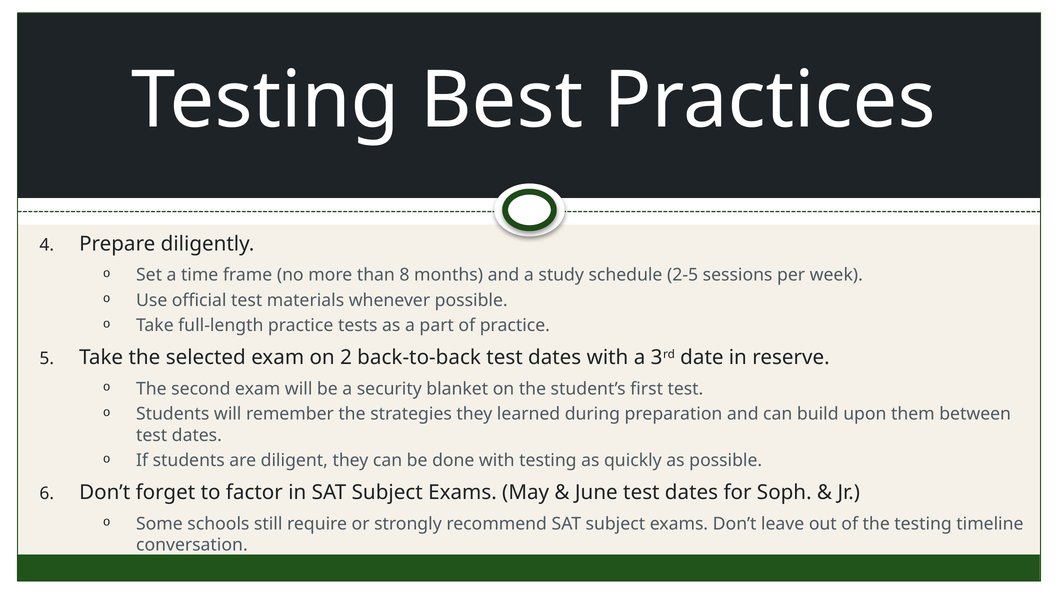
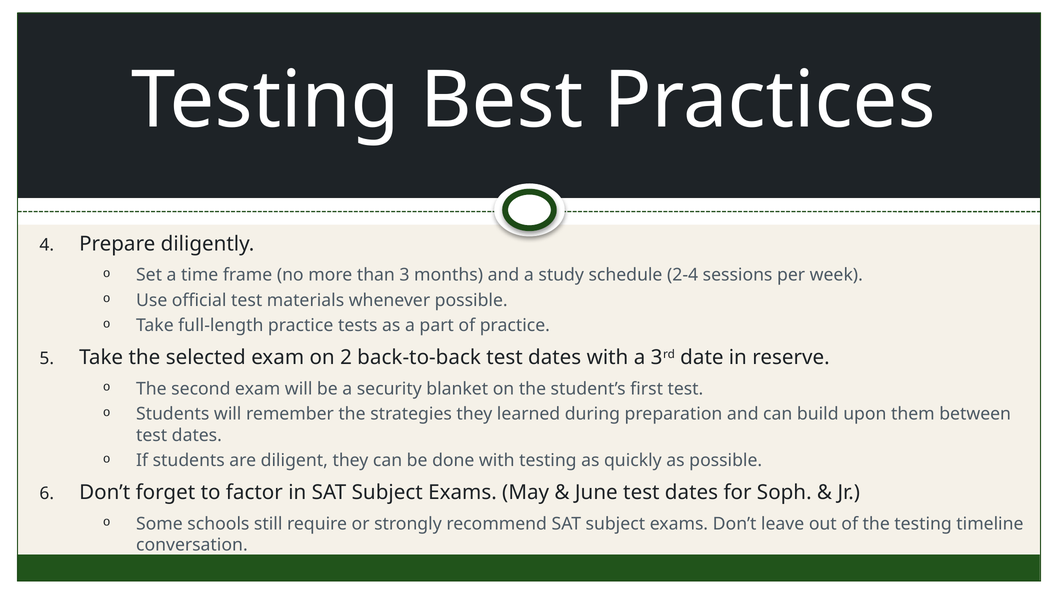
8: 8 -> 3
2-5: 2-5 -> 2-4
